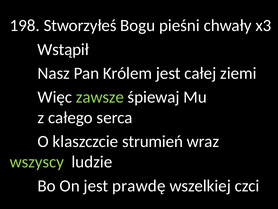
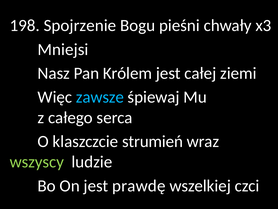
Stworzyłeś: Stworzyłeś -> Spojrzenie
Wstąpił: Wstąpił -> Mniejsi
zawsze colour: light green -> light blue
